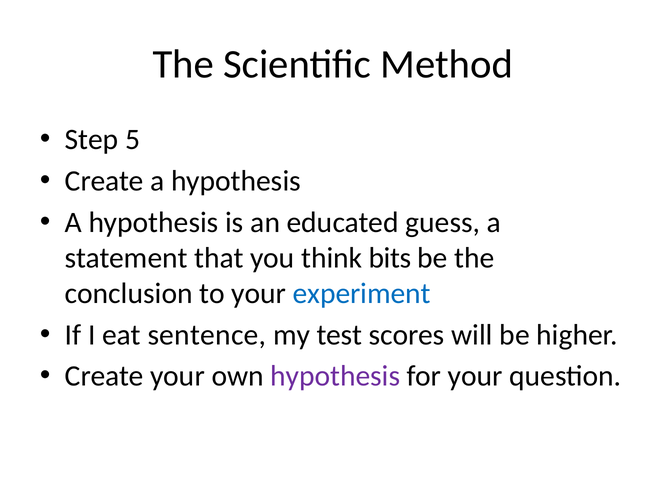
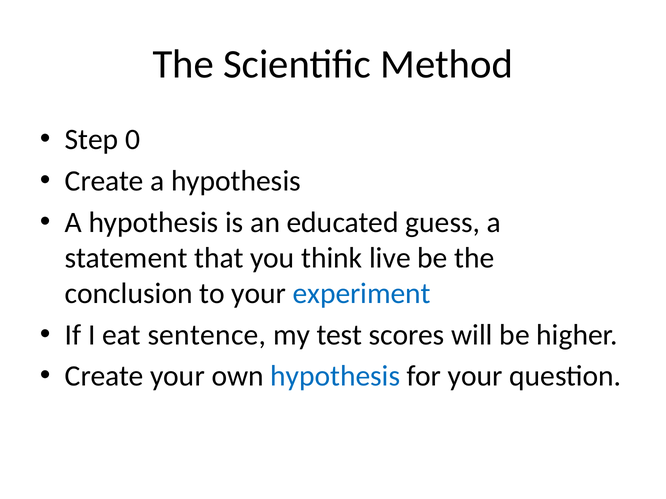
5: 5 -> 0
bits: bits -> live
hypothesis at (335, 377) colour: purple -> blue
